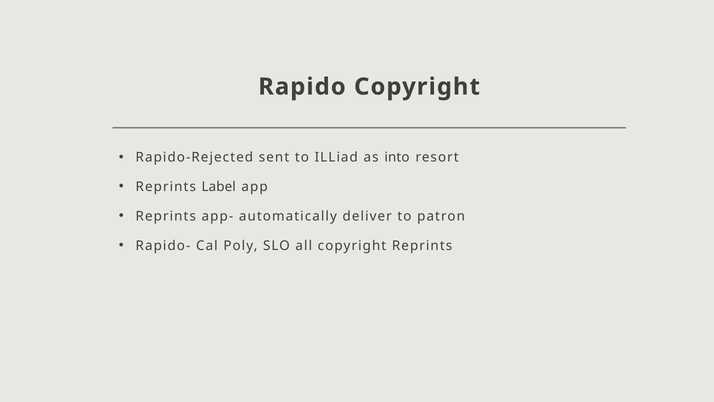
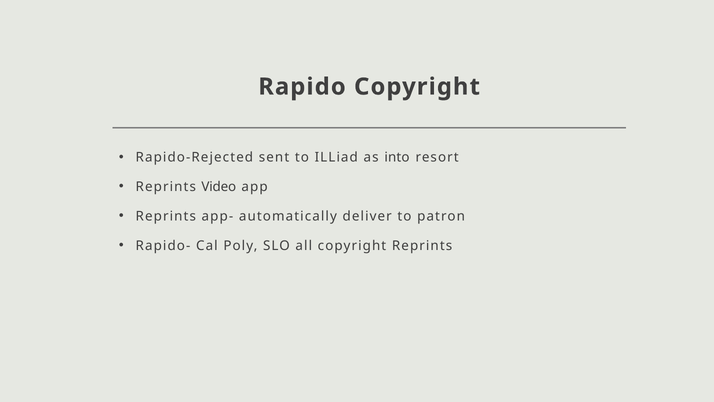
Label: Label -> Video
